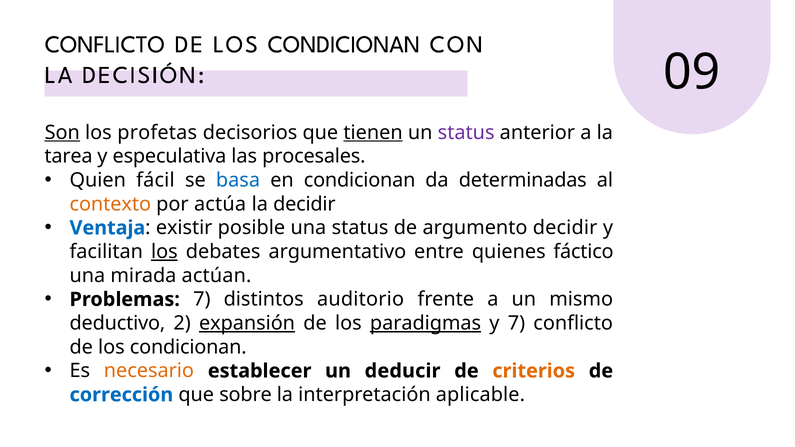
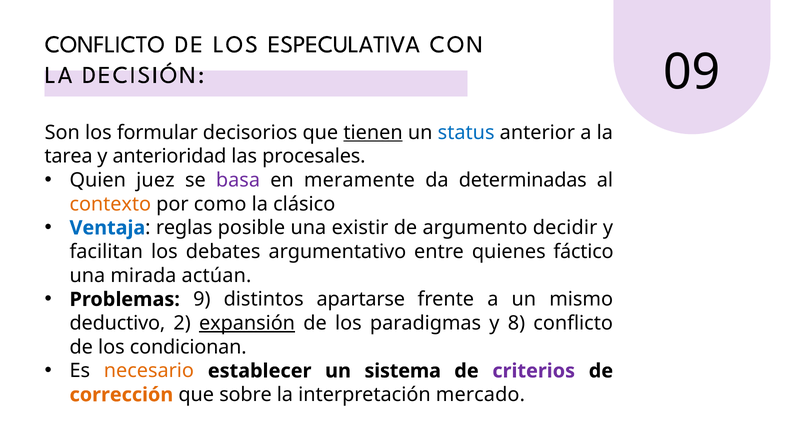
CONDICIONAN at (344, 44): CONDICIONAN -> ESPECULATIVA
Son underline: present -> none
profetas: profetas -> formular
status at (466, 133) colour: purple -> blue
especulativa: especulativa -> anterioridad
fácil: fácil -> juez
basa colour: blue -> purple
en condicionan: condicionan -> meramente
actúa: actúa -> como
la decidir: decidir -> clásico
existir: existir -> reglas
una status: status -> existir
los at (164, 252) underline: present -> none
Problemas 7: 7 -> 9
auditorio: auditorio -> apartarse
paradigmas underline: present -> none
y 7: 7 -> 8
deducir: deducir -> sistema
criterios colour: orange -> purple
corrección colour: blue -> orange
aplicable: aplicable -> mercado
